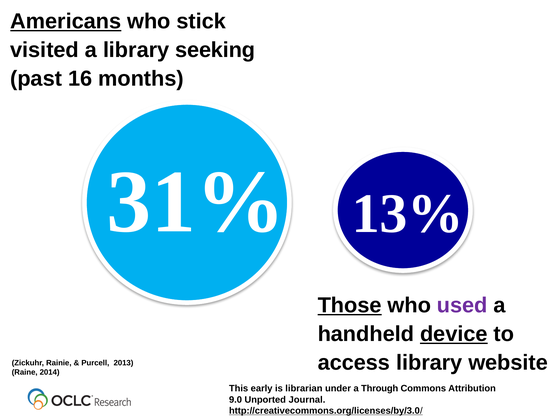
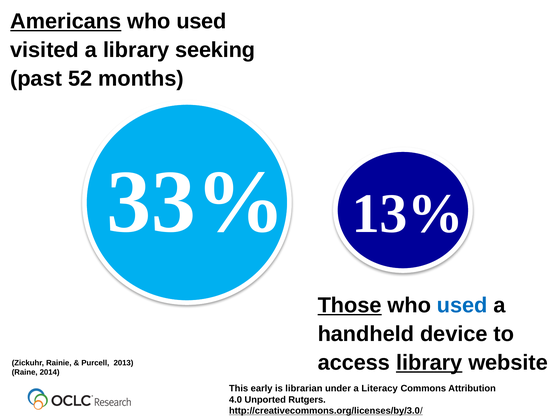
stick at (201, 21): stick -> used
16: 16 -> 52
31%: 31% -> 33%
used at (462, 306) colour: purple -> blue
device underline: present -> none
library at (429, 363) underline: none -> present
Through: Through -> Literacy
9.0: 9.0 -> 4.0
Journal: Journal -> Rutgers
